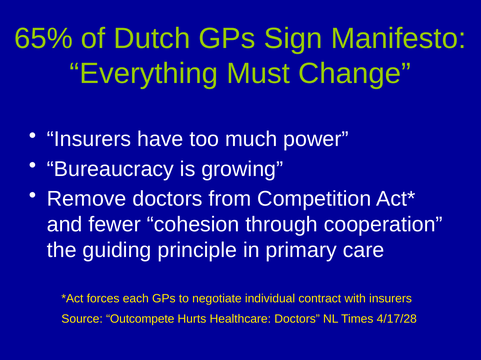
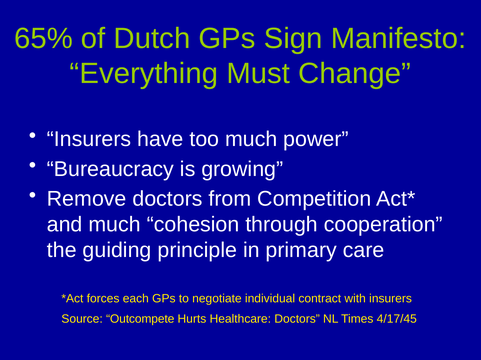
and fewer: fewer -> much
4/17/28: 4/17/28 -> 4/17/45
